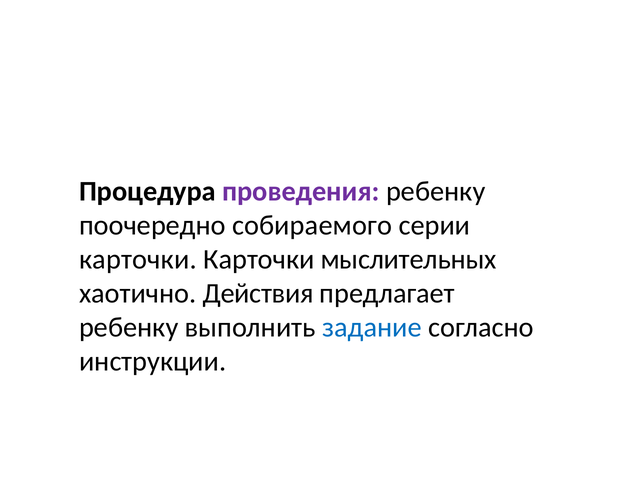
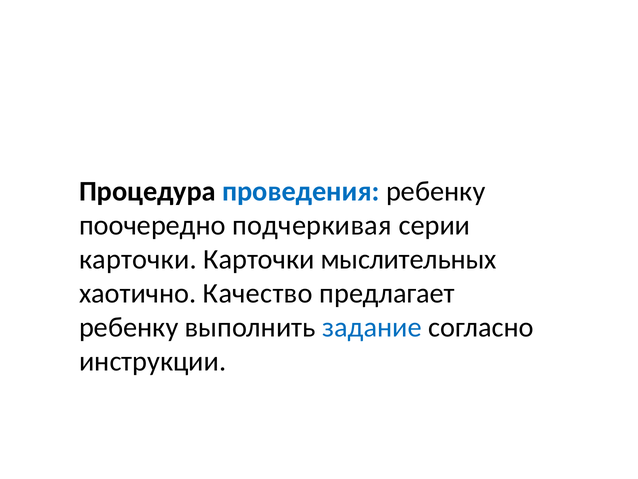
проведения colour: purple -> blue
собираемого: собираемого -> подчеркивая
Действия: Действия -> Качество
